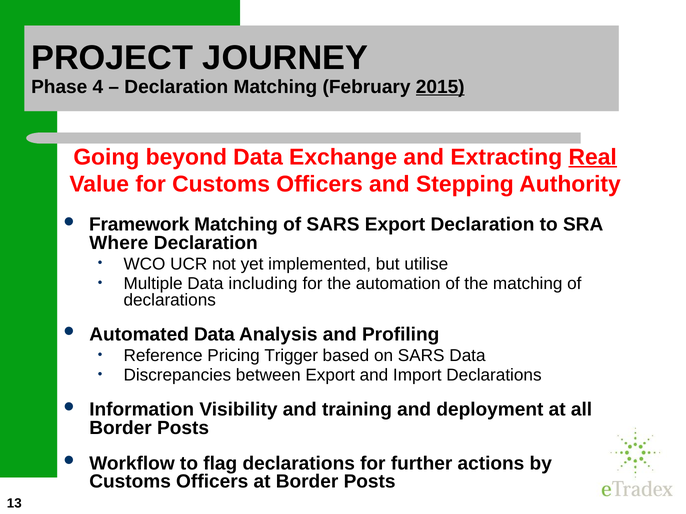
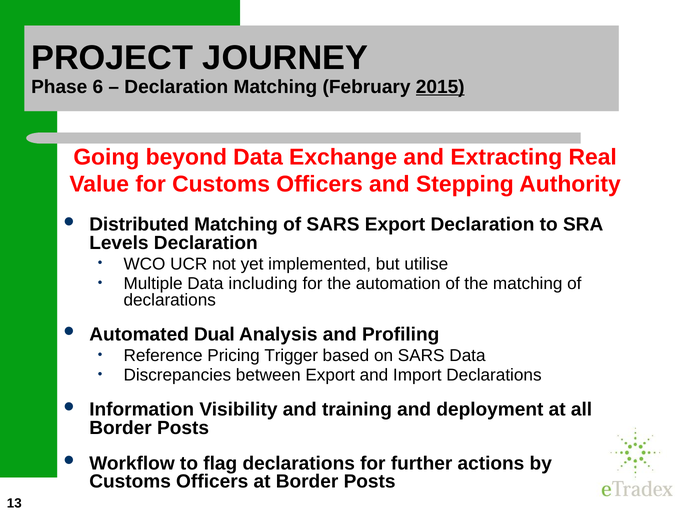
4: 4 -> 6
Real underline: present -> none
Framework: Framework -> Distributed
Where: Where -> Levels
Automated Data: Data -> Dual
